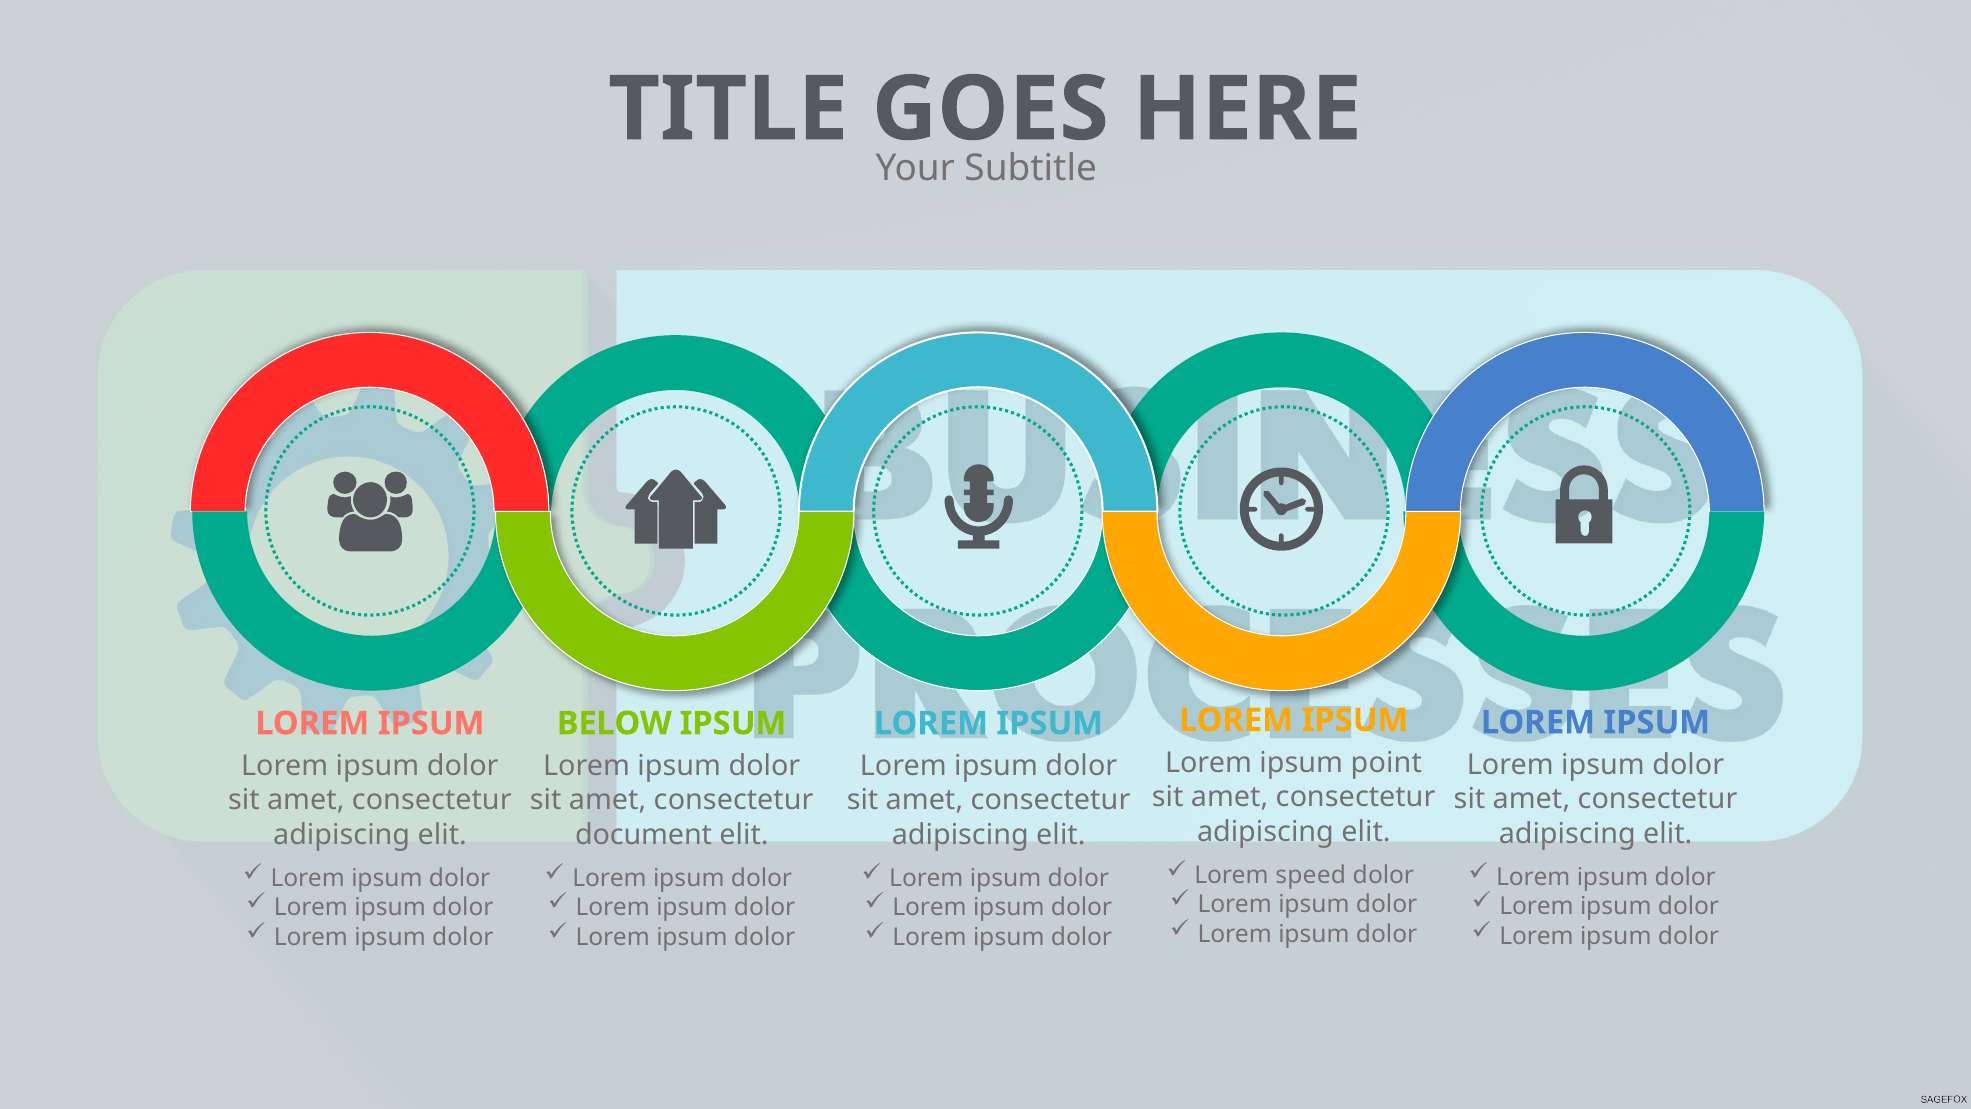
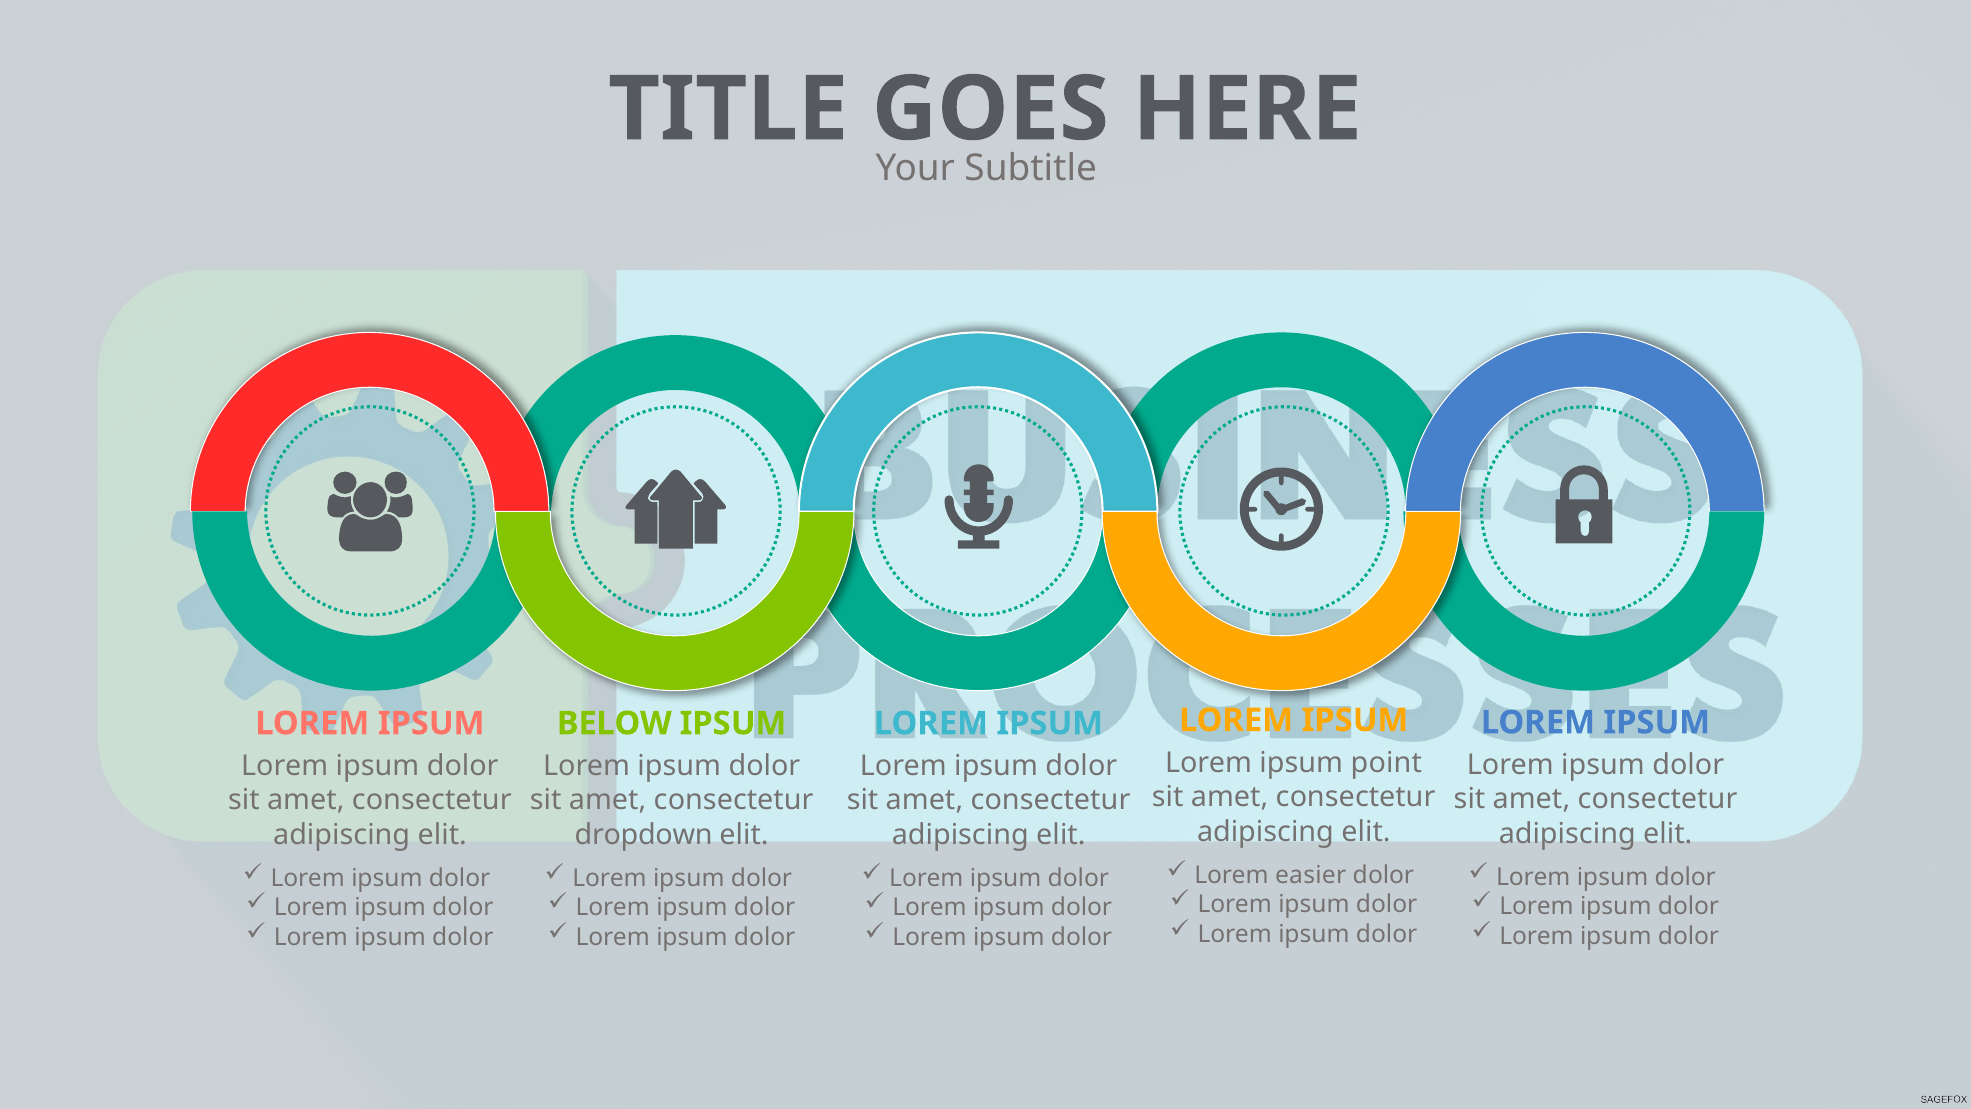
document: document -> dropdown
speed: speed -> easier
